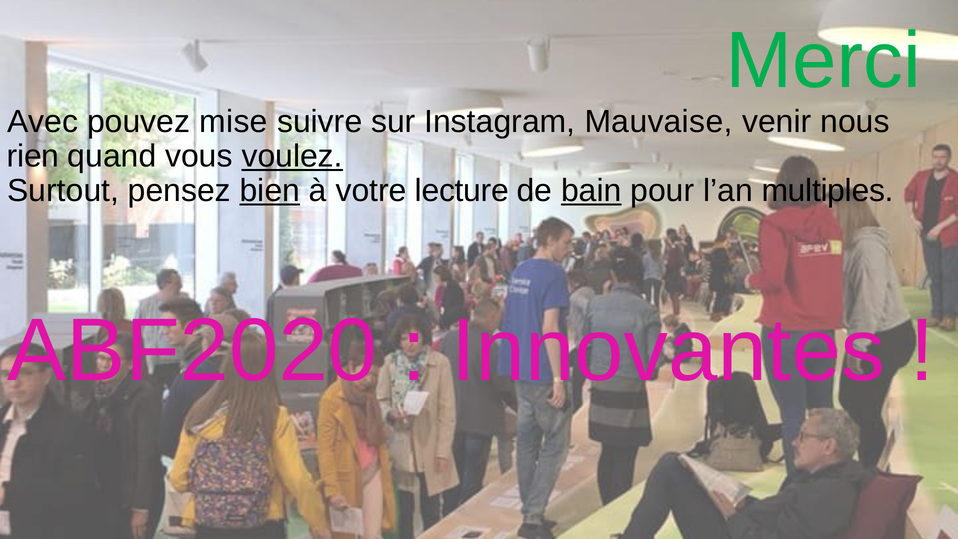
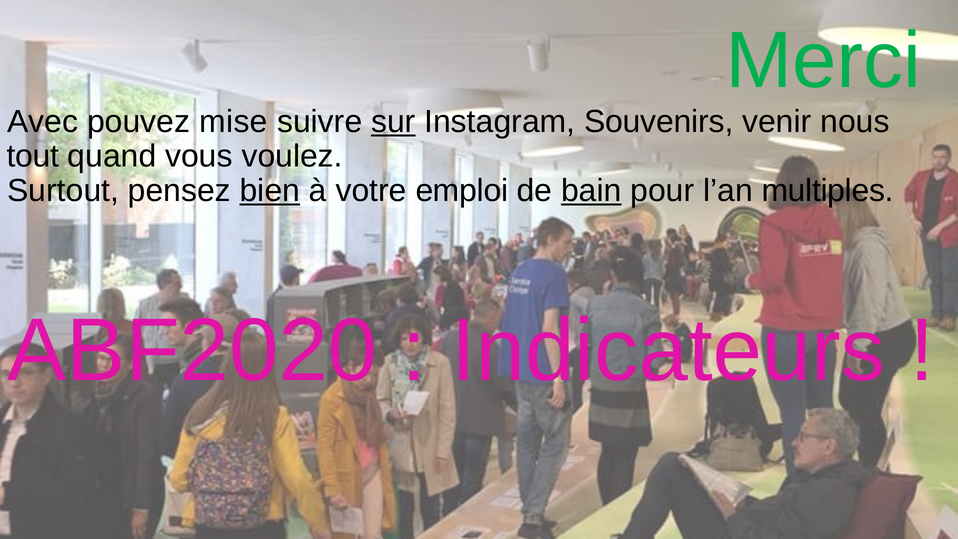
sur underline: none -> present
Mauvaise: Mauvaise -> Souvenirs
rien: rien -> tout
voulez underline: present -> none
lecture: lecture -> emploi
Innovantes: Innovantes -> Indicateurs
